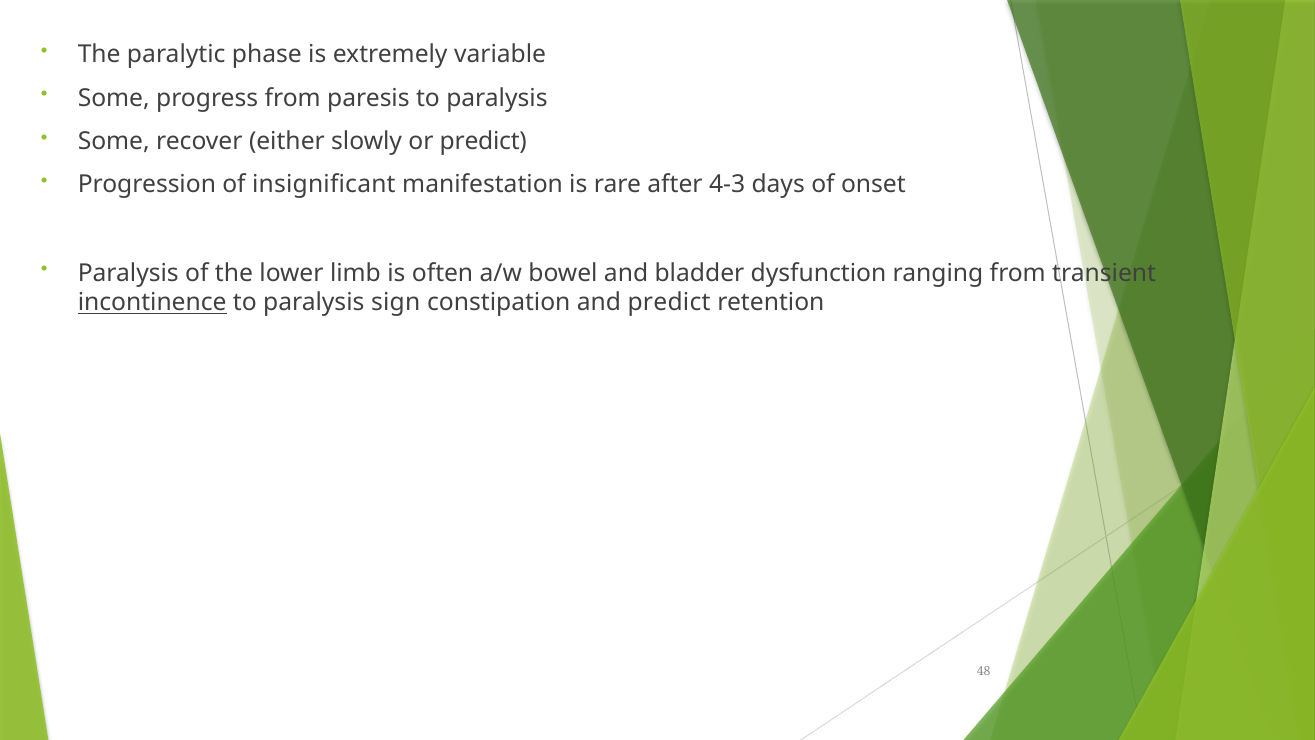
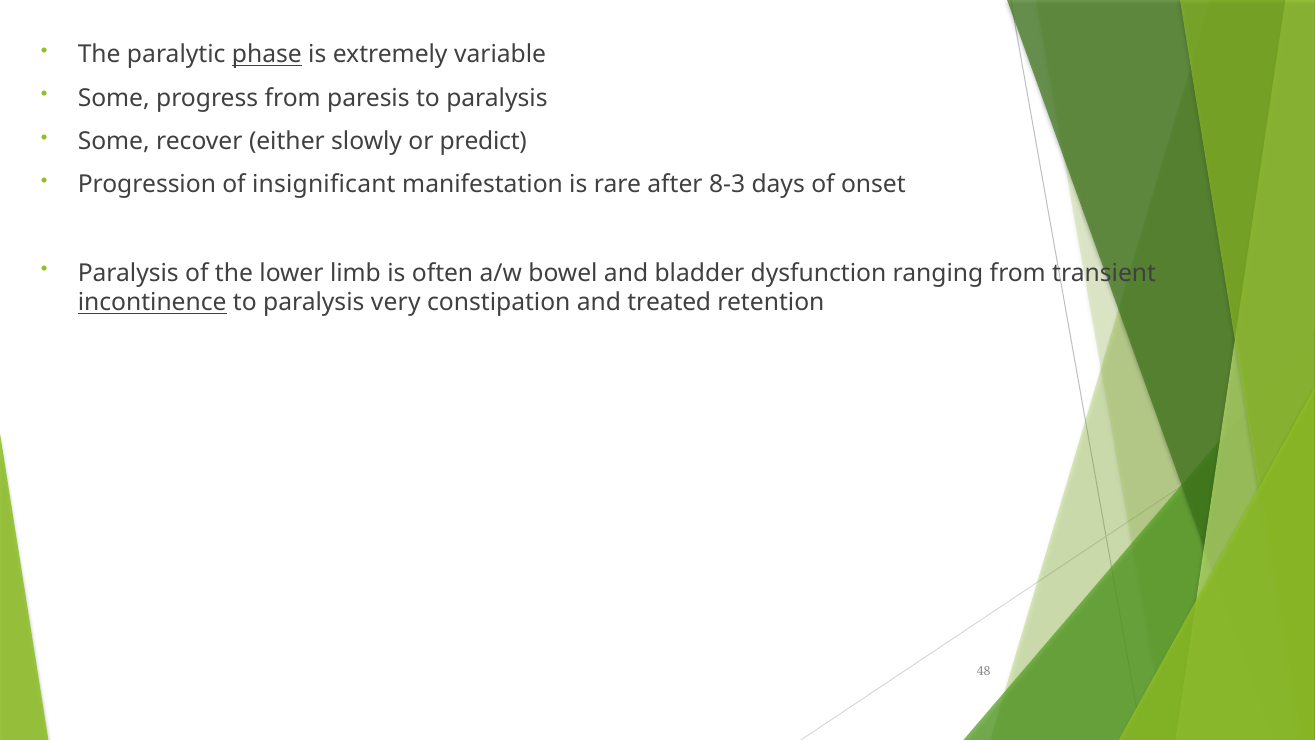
phase underline: none -> present
4-3: 4-3 -> 8-3
sign: sign -> very
and predict: predict -> treated
